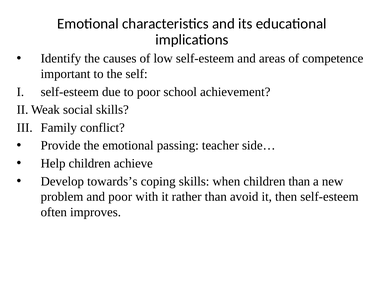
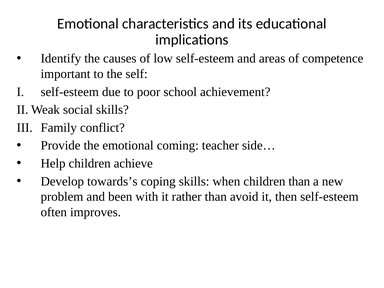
passing: passing -> coming
and poor: poor -> been
